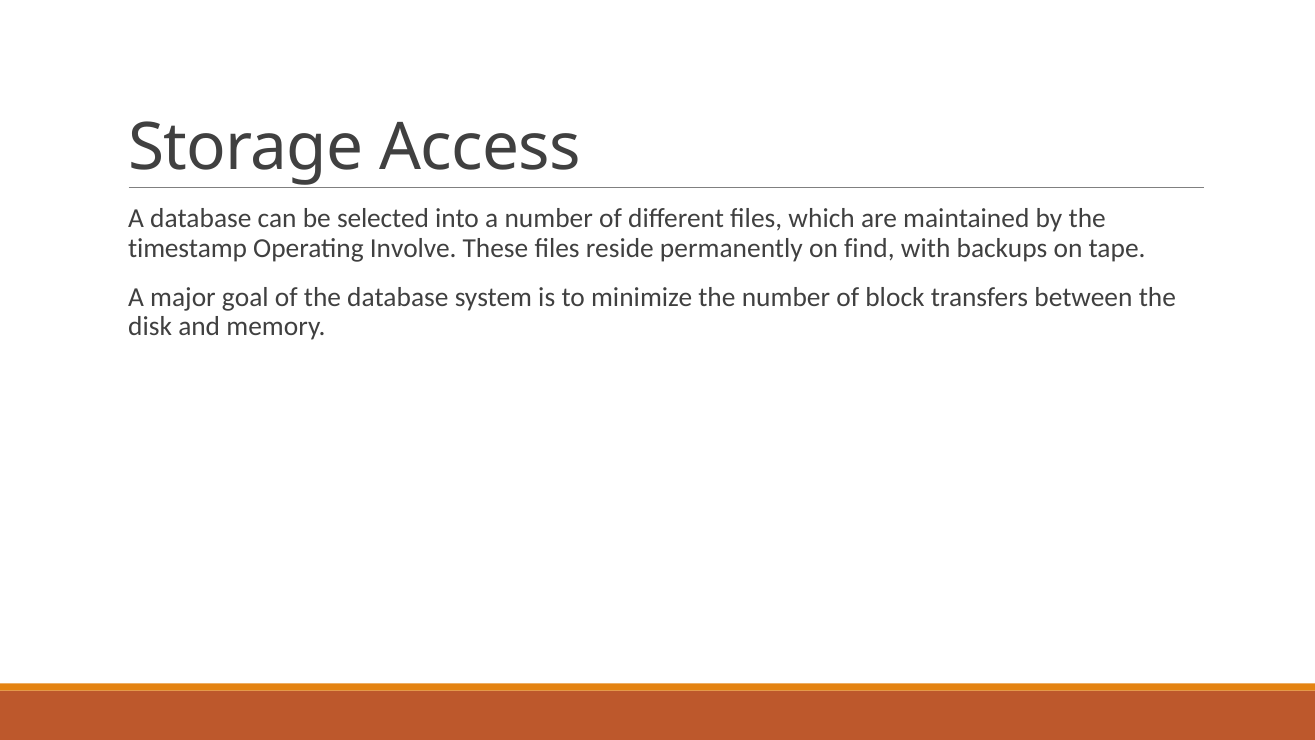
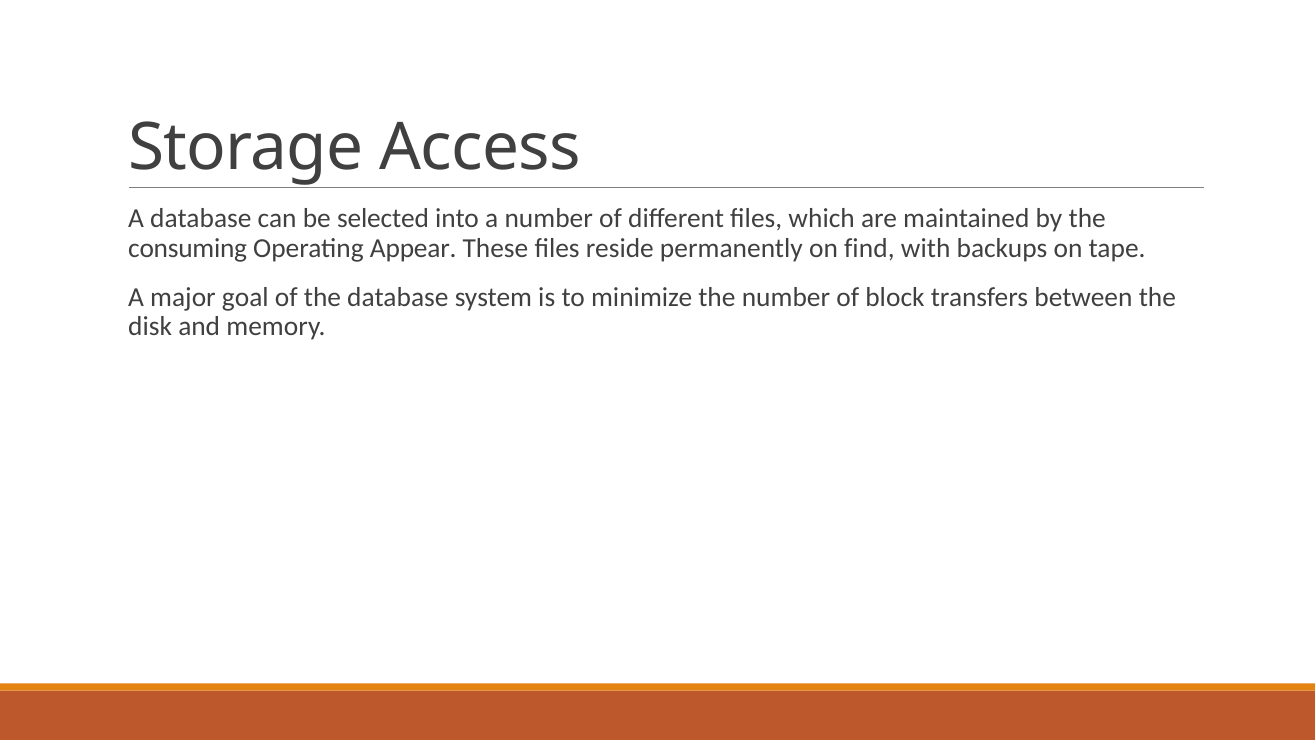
timestamp: timestamp -> consuming
Involve: Involve -> Appear
